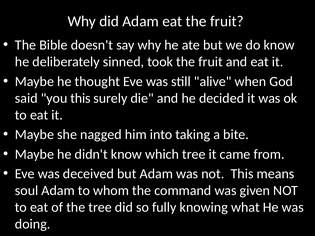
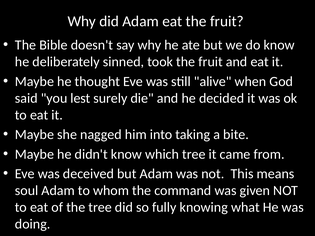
you this: this -> lest
